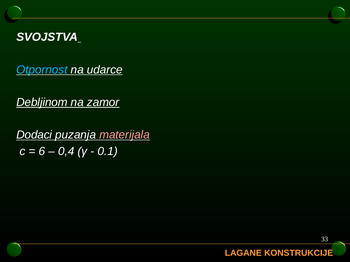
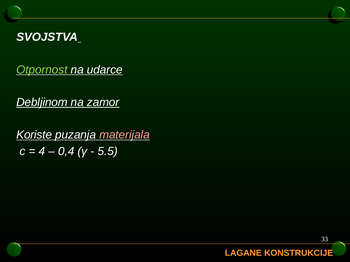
Otpornost colour: light blue -> light green
Dodaci: Dodaci -> Koriste
6: 6 -> 4
0.1: 0.1 -> 5.5
